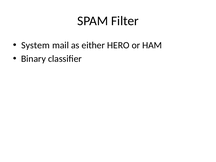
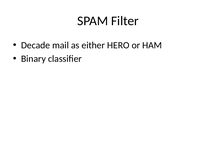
System: System -> Decade
